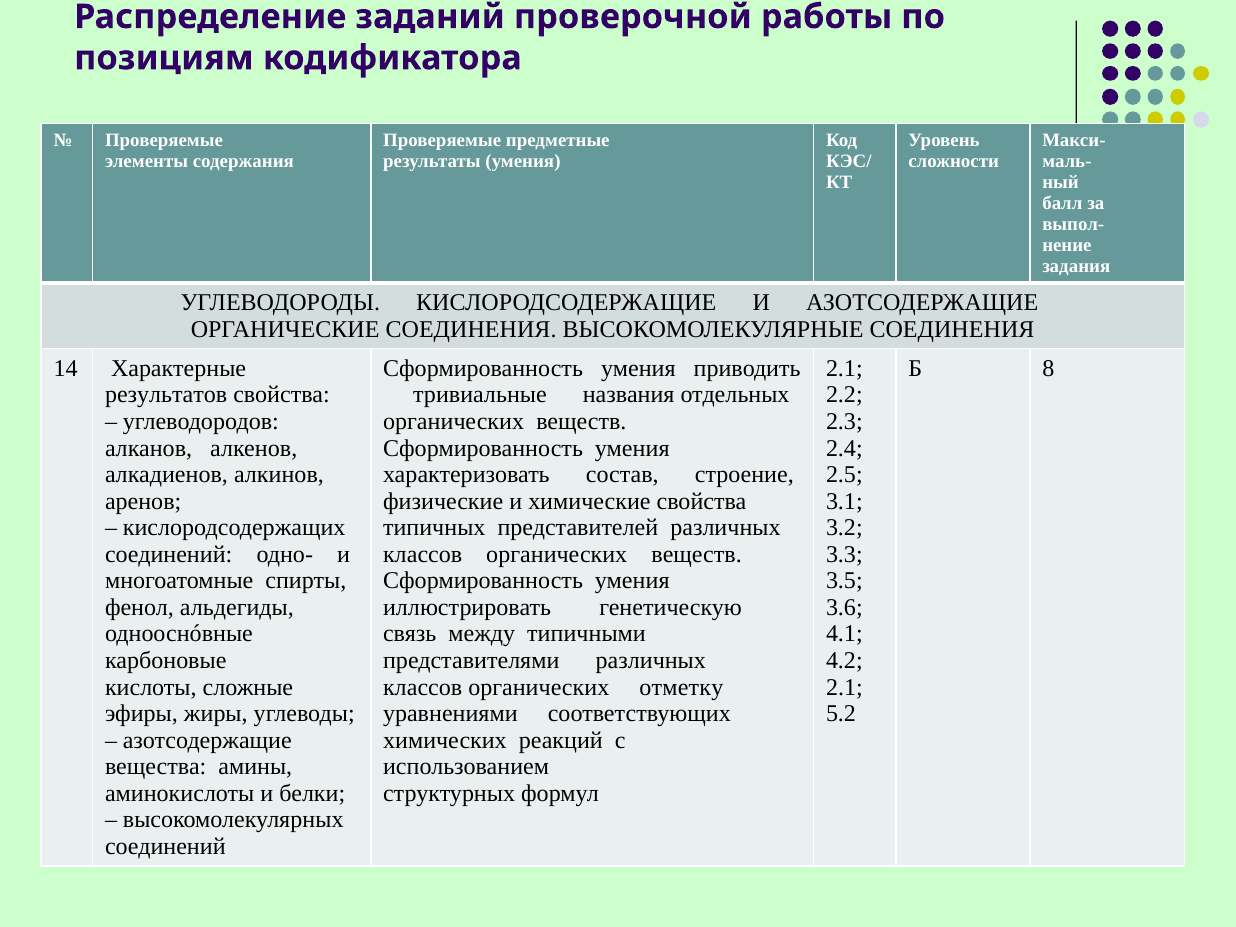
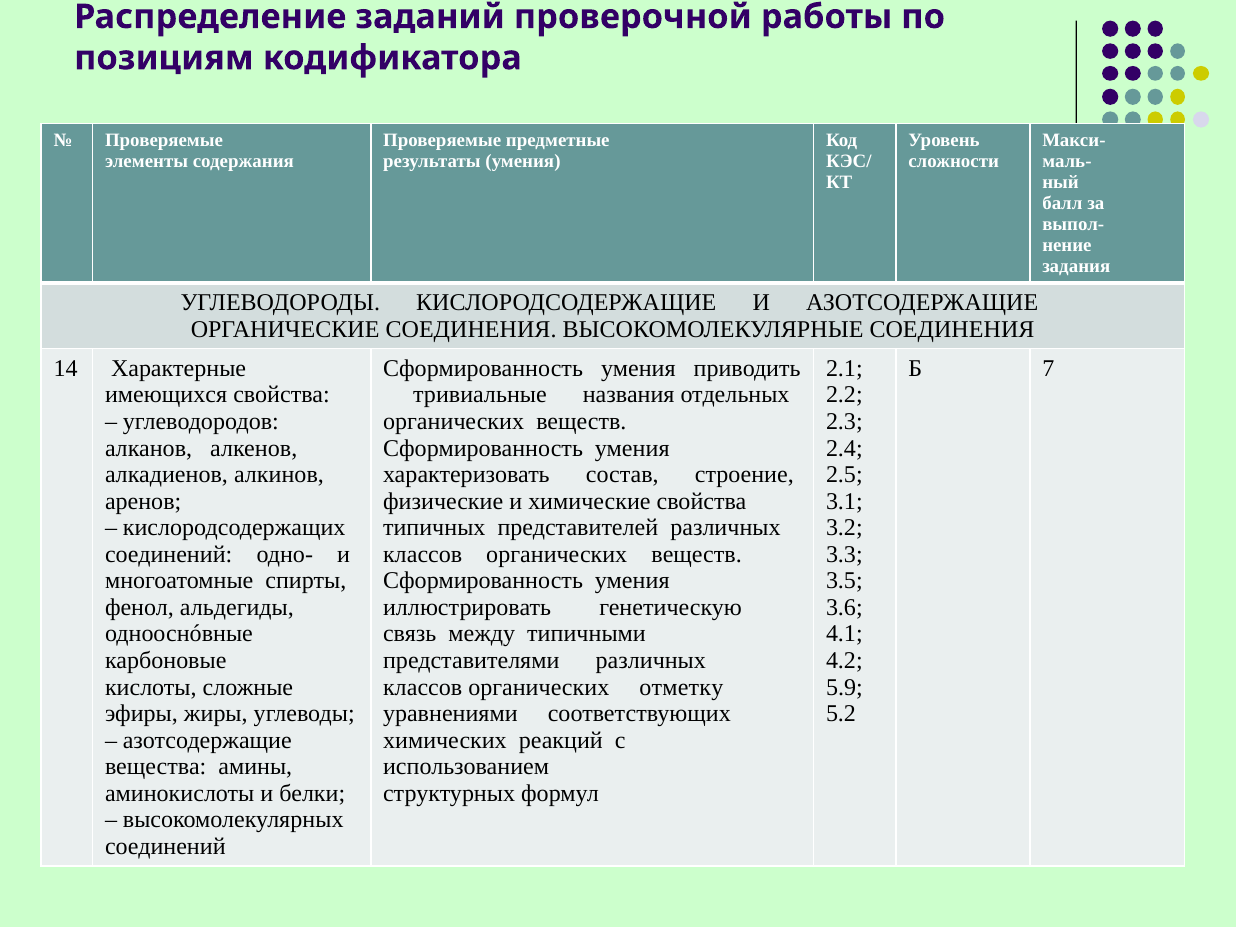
8: 8 -> 7
результатов: результатов -> имеющихся
2.1 at (844, 687): 2.1 -> 5.9
